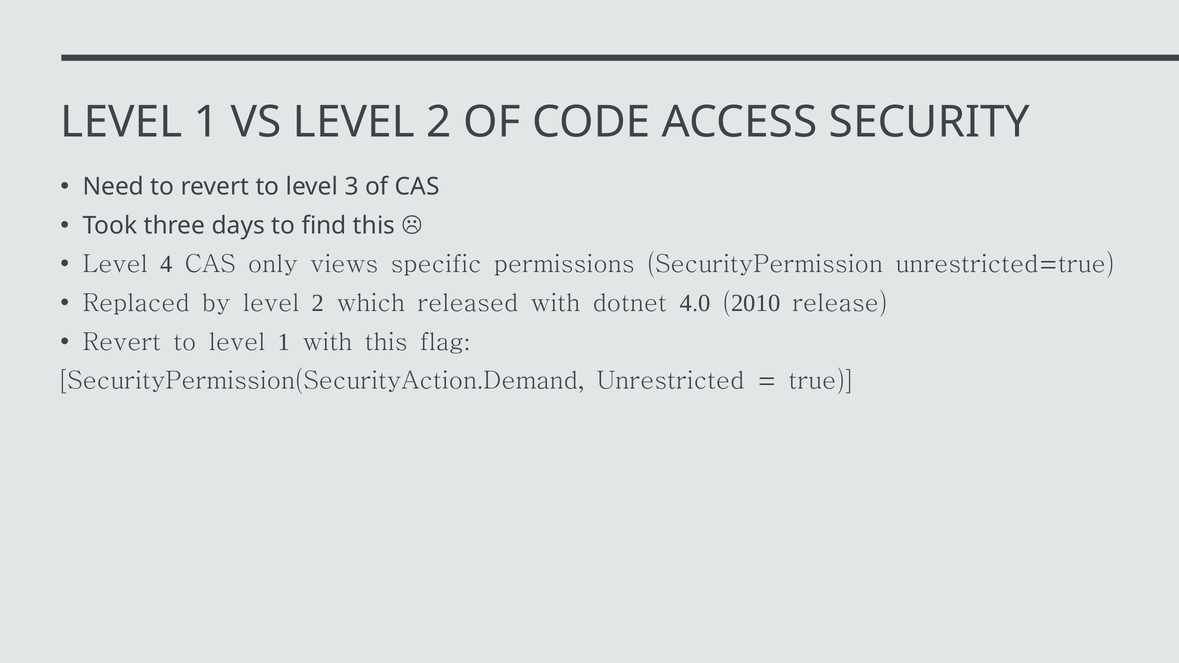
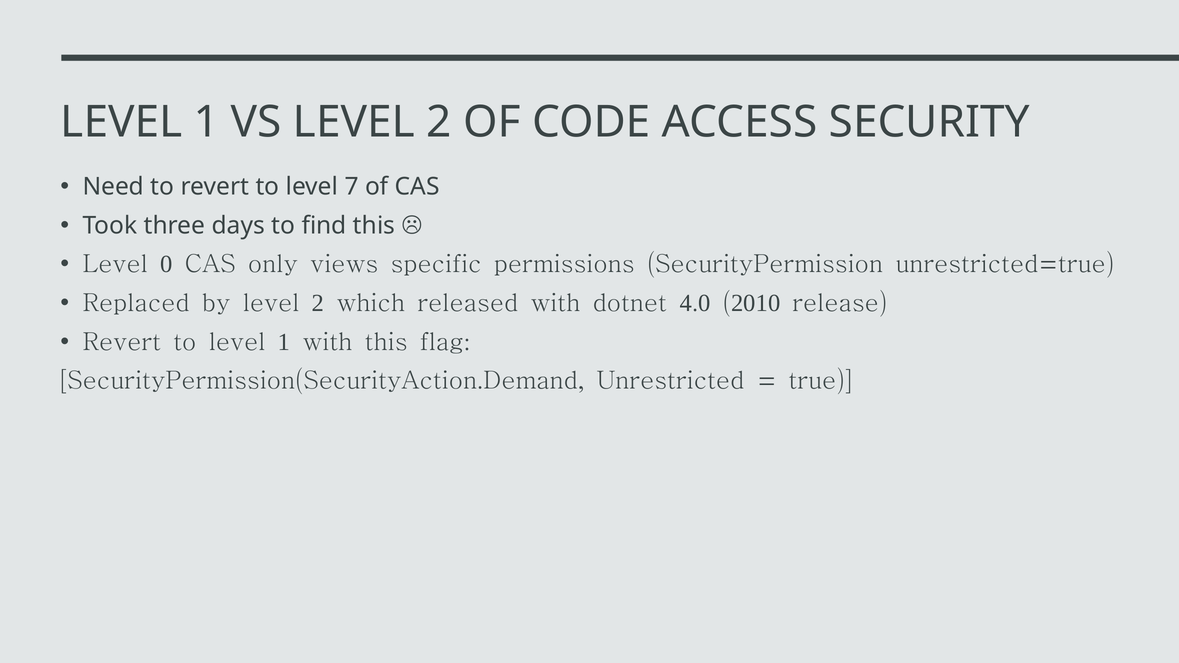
3: 3 -> 7
4: 4 -> 0
